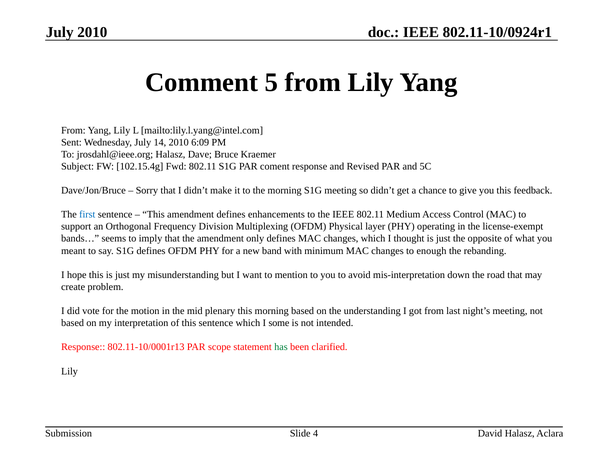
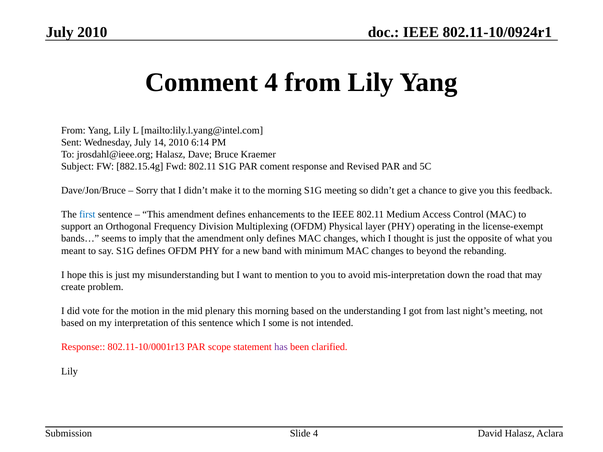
Comment 5: 5 -> 4
6:09: 6:09 -> 6:14
102.15.4g: 102.15.4g -> 882.15.4g
enough: enough -> beyond
has colour: green -> purple
